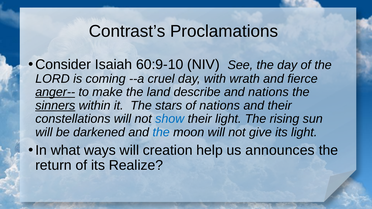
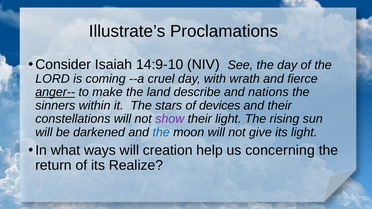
Contrast’s: Contrast’s -> Illustrate’s
60:9-10: 60:9-10 -> 14:9-10
sinners underline: present -> none
of nations: nations -> devices
show colour: blue -> purple
announces: announces -> concerning
